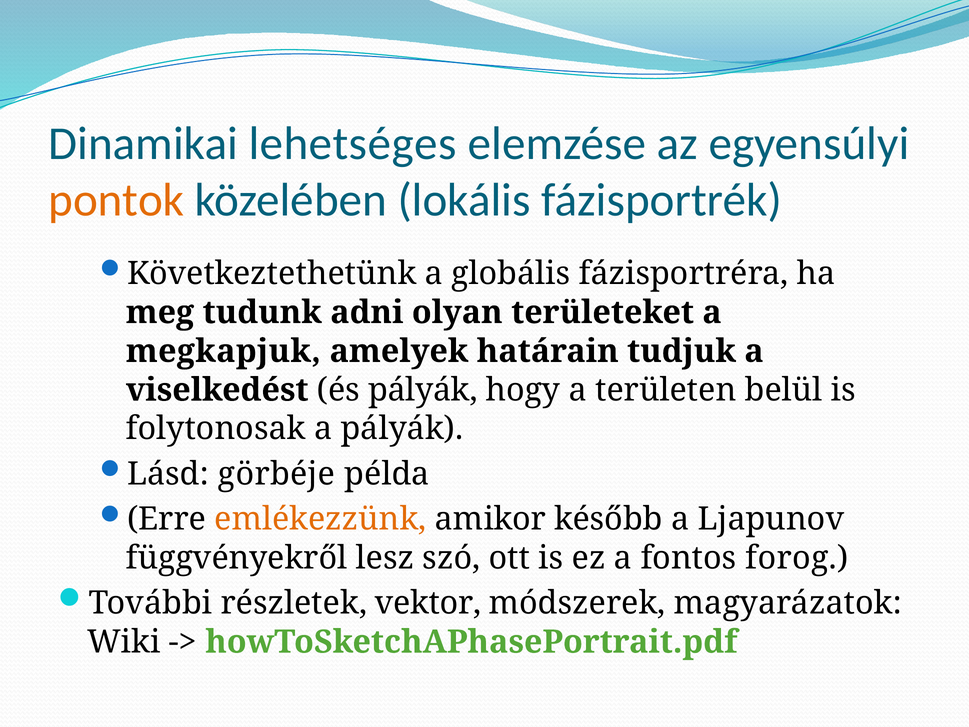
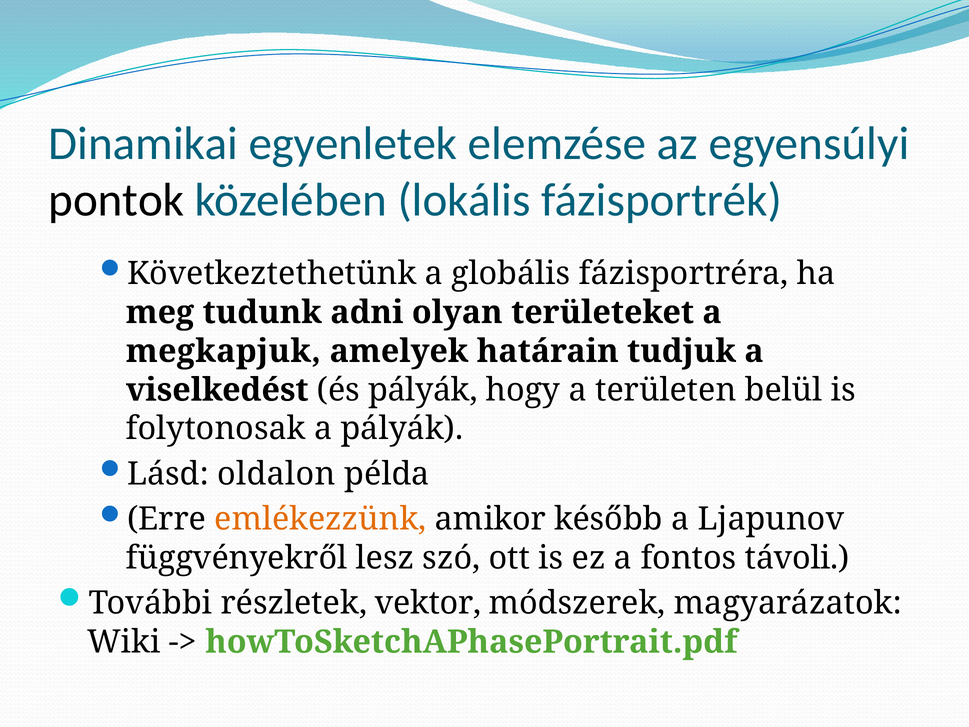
lehetséges: lehetséges -> egyenletek
pontok colour: orange -> black
görbéje: görbéje -> oldalon
forog: forog -> távoli
